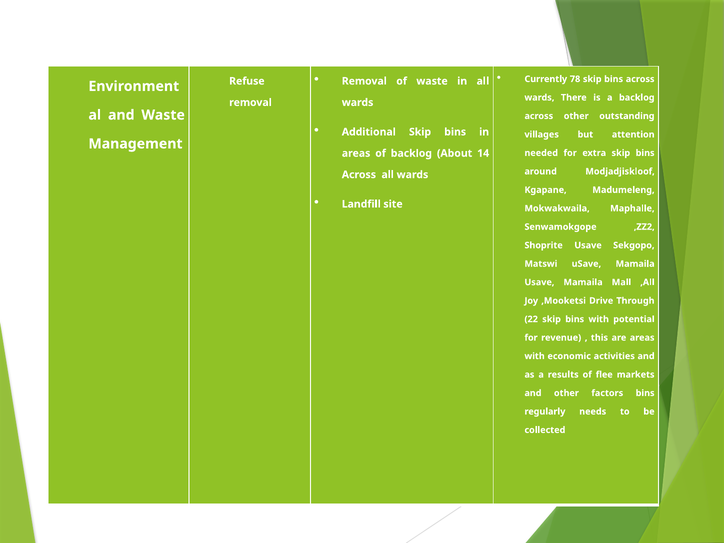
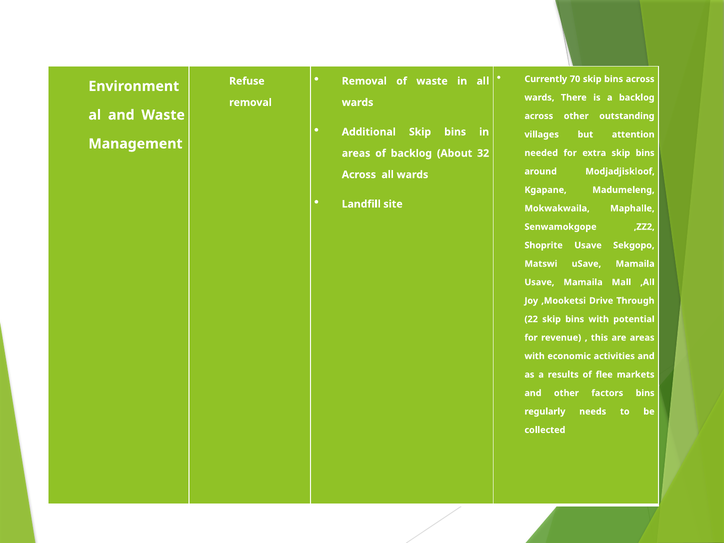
78: 78 -> 70
About 14: 14 -> 32
